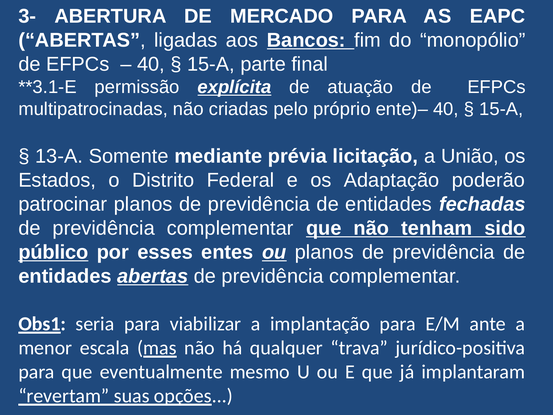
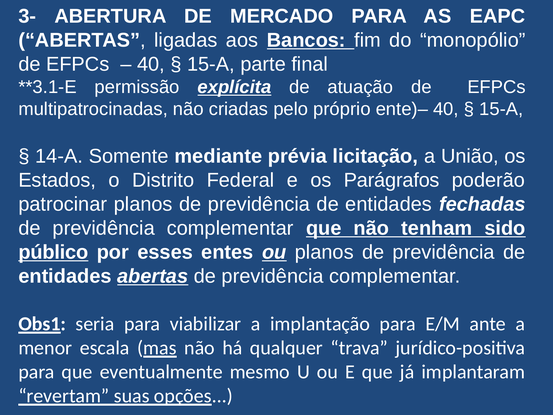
13-A: 13-A -> 14-A
Adaptação: Adaptação -> Parágrafos
